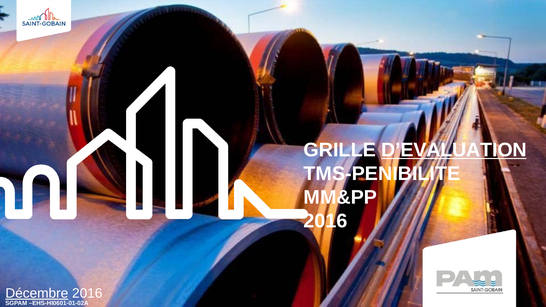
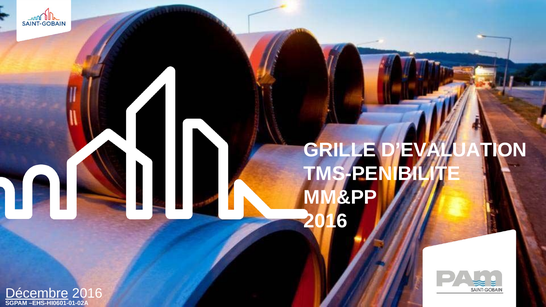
D’EVALUATION underline: present -> none
